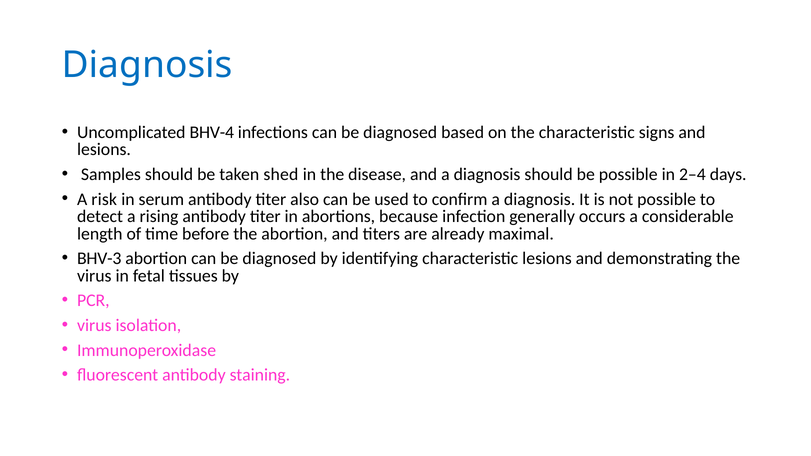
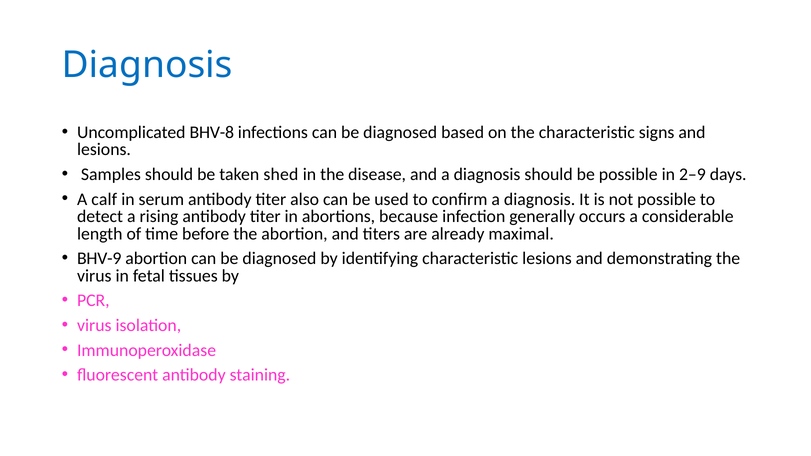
BHV-4: BHV-4 -> BHV-8
2–4: 2–4 -> 2–9
risk: risk -> calf
BHV-3: BHV-3 -> BHV-9
